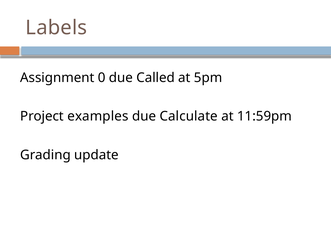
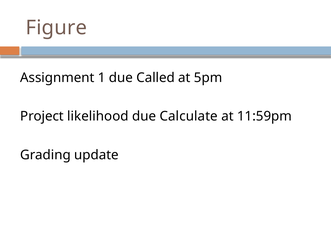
Labels: Labels -> Figure
0: 0 -> 1
examples: examples -> likelihood
